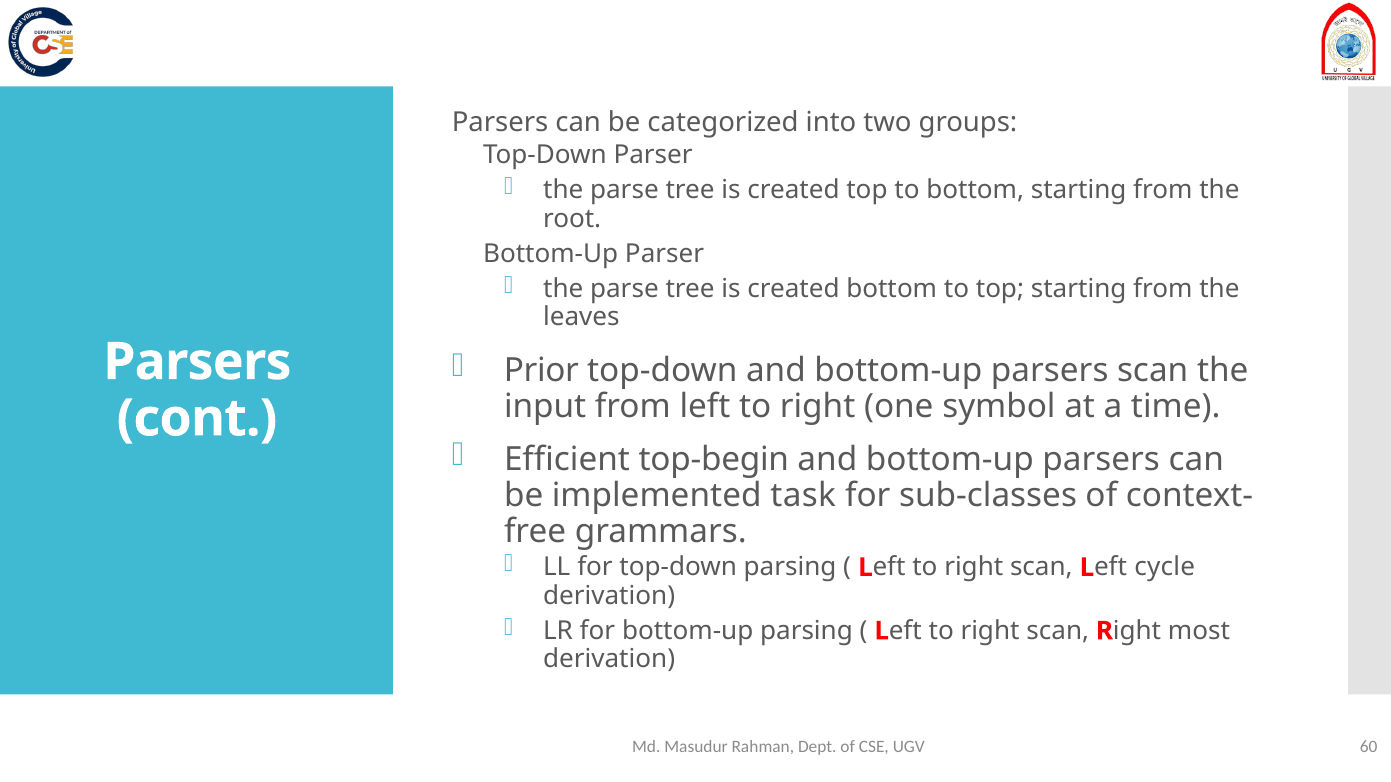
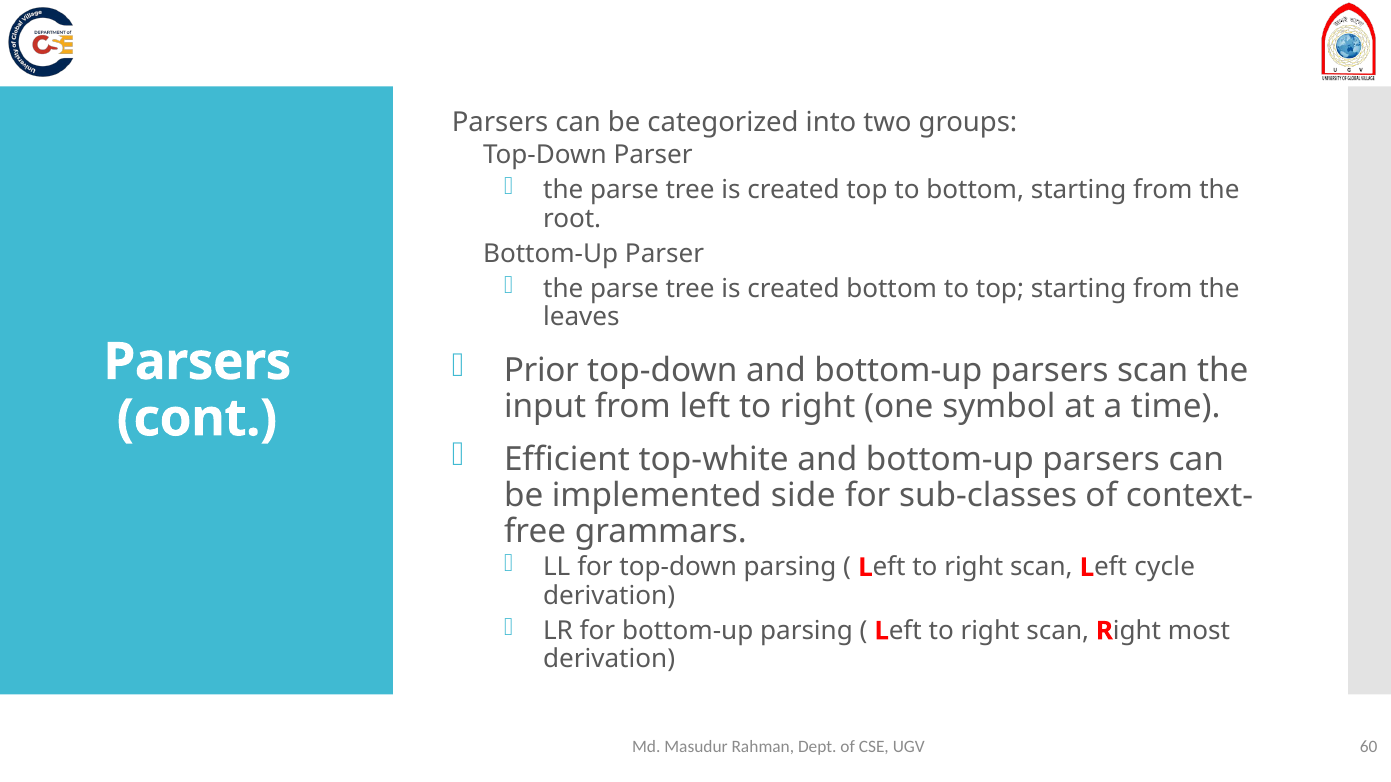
top-begin: top-begin -> top-white
task: task -> side
